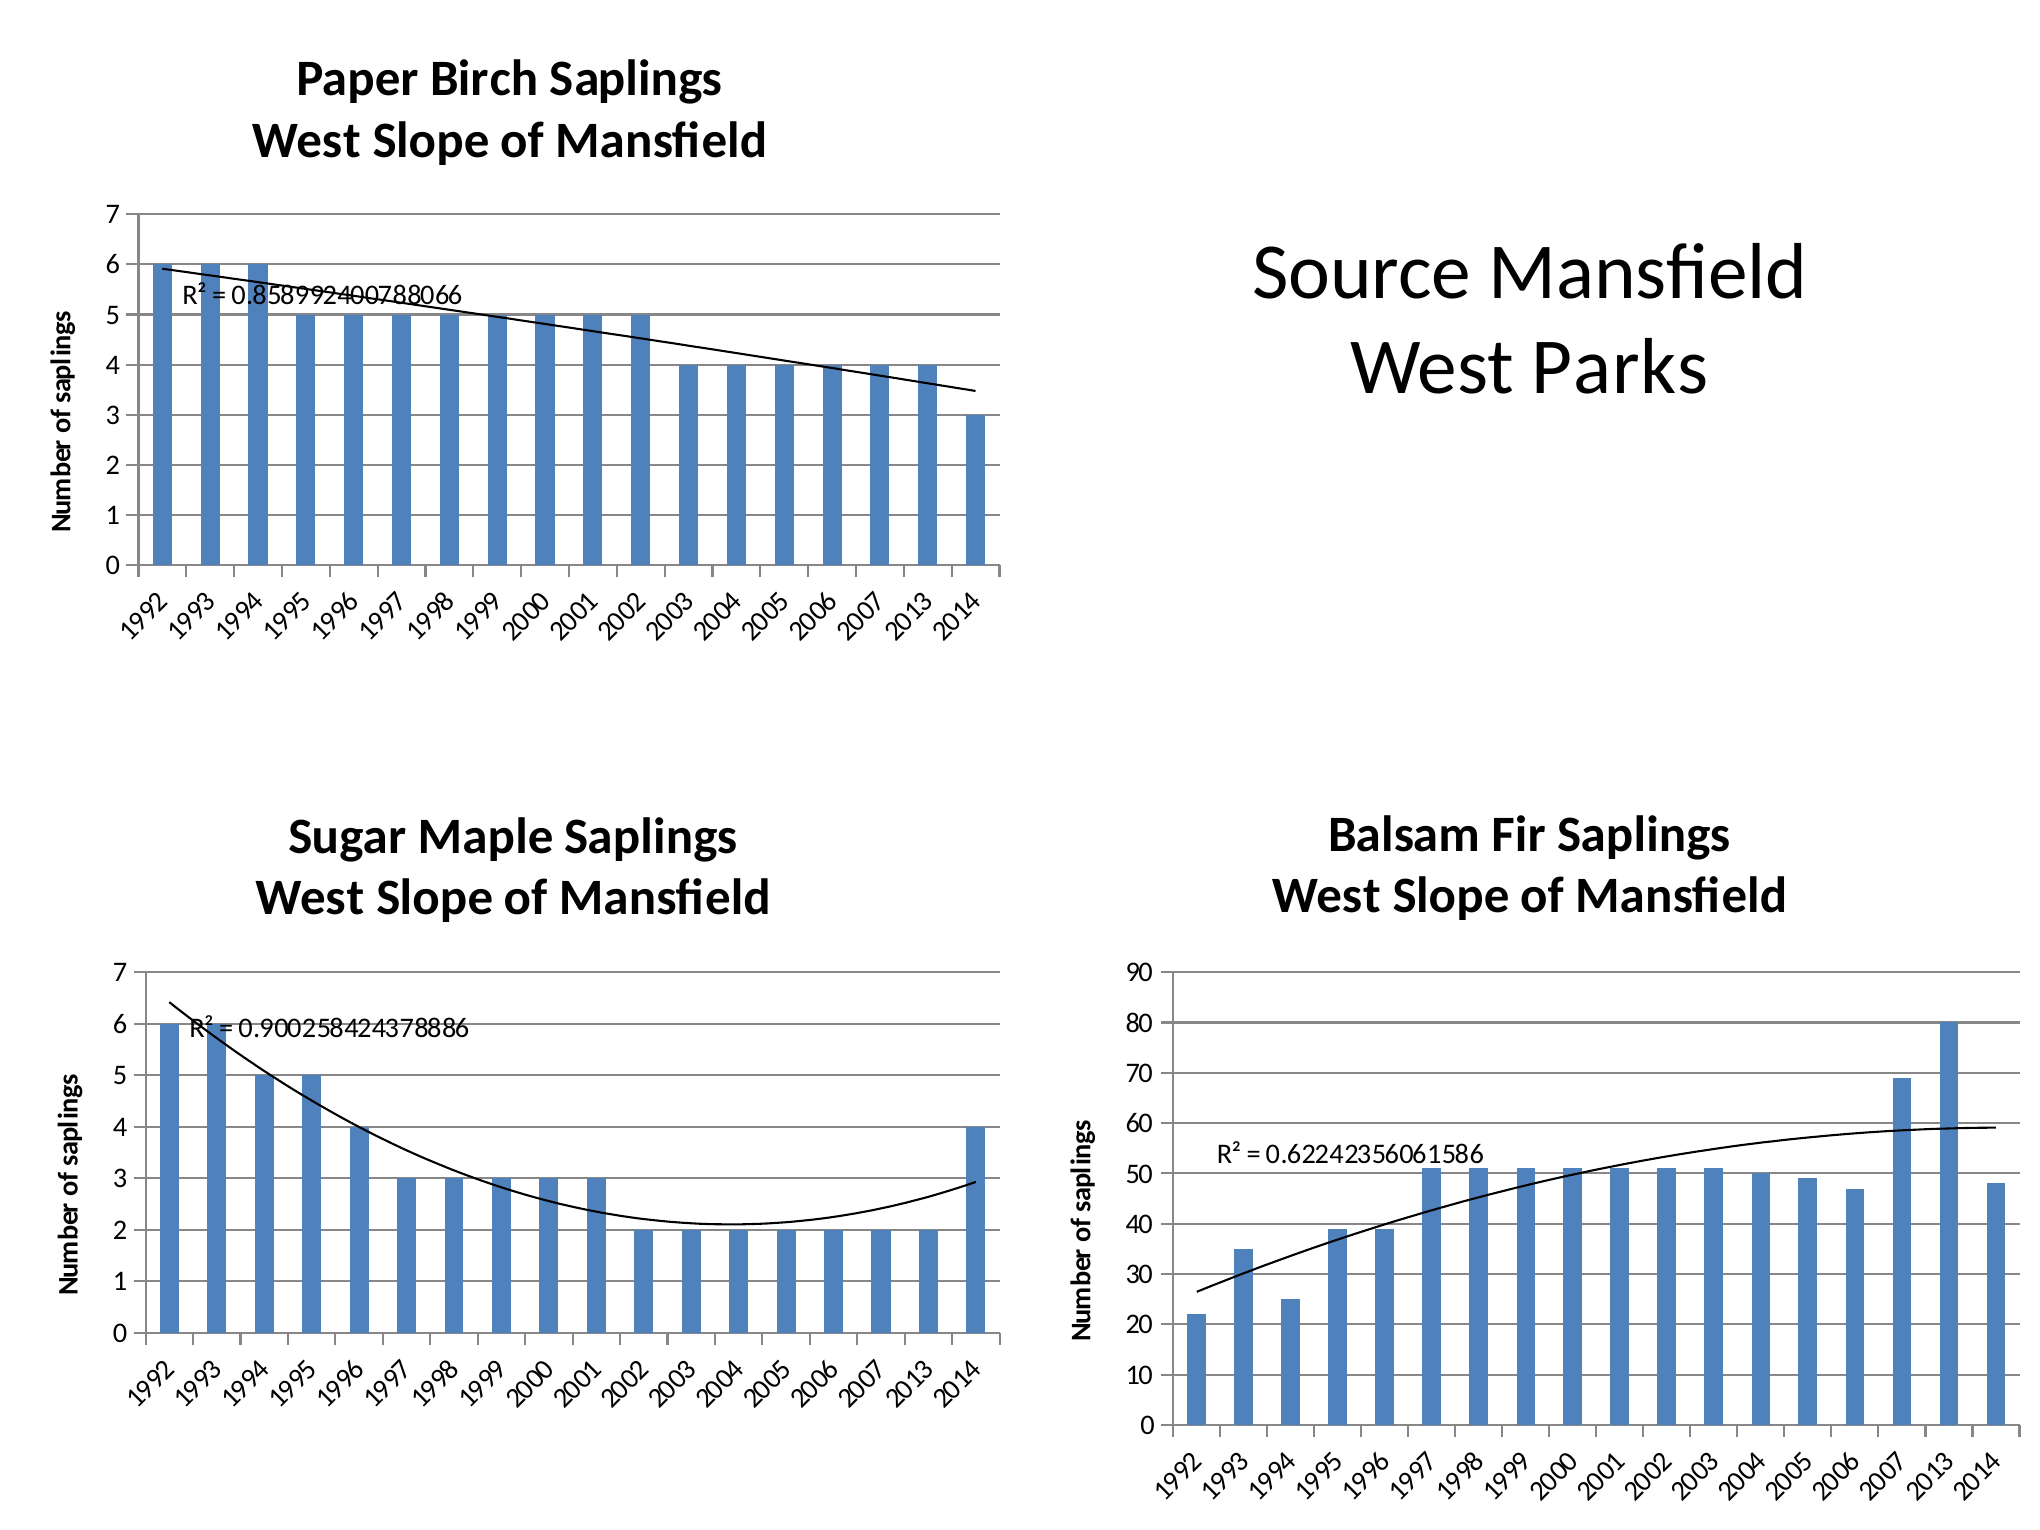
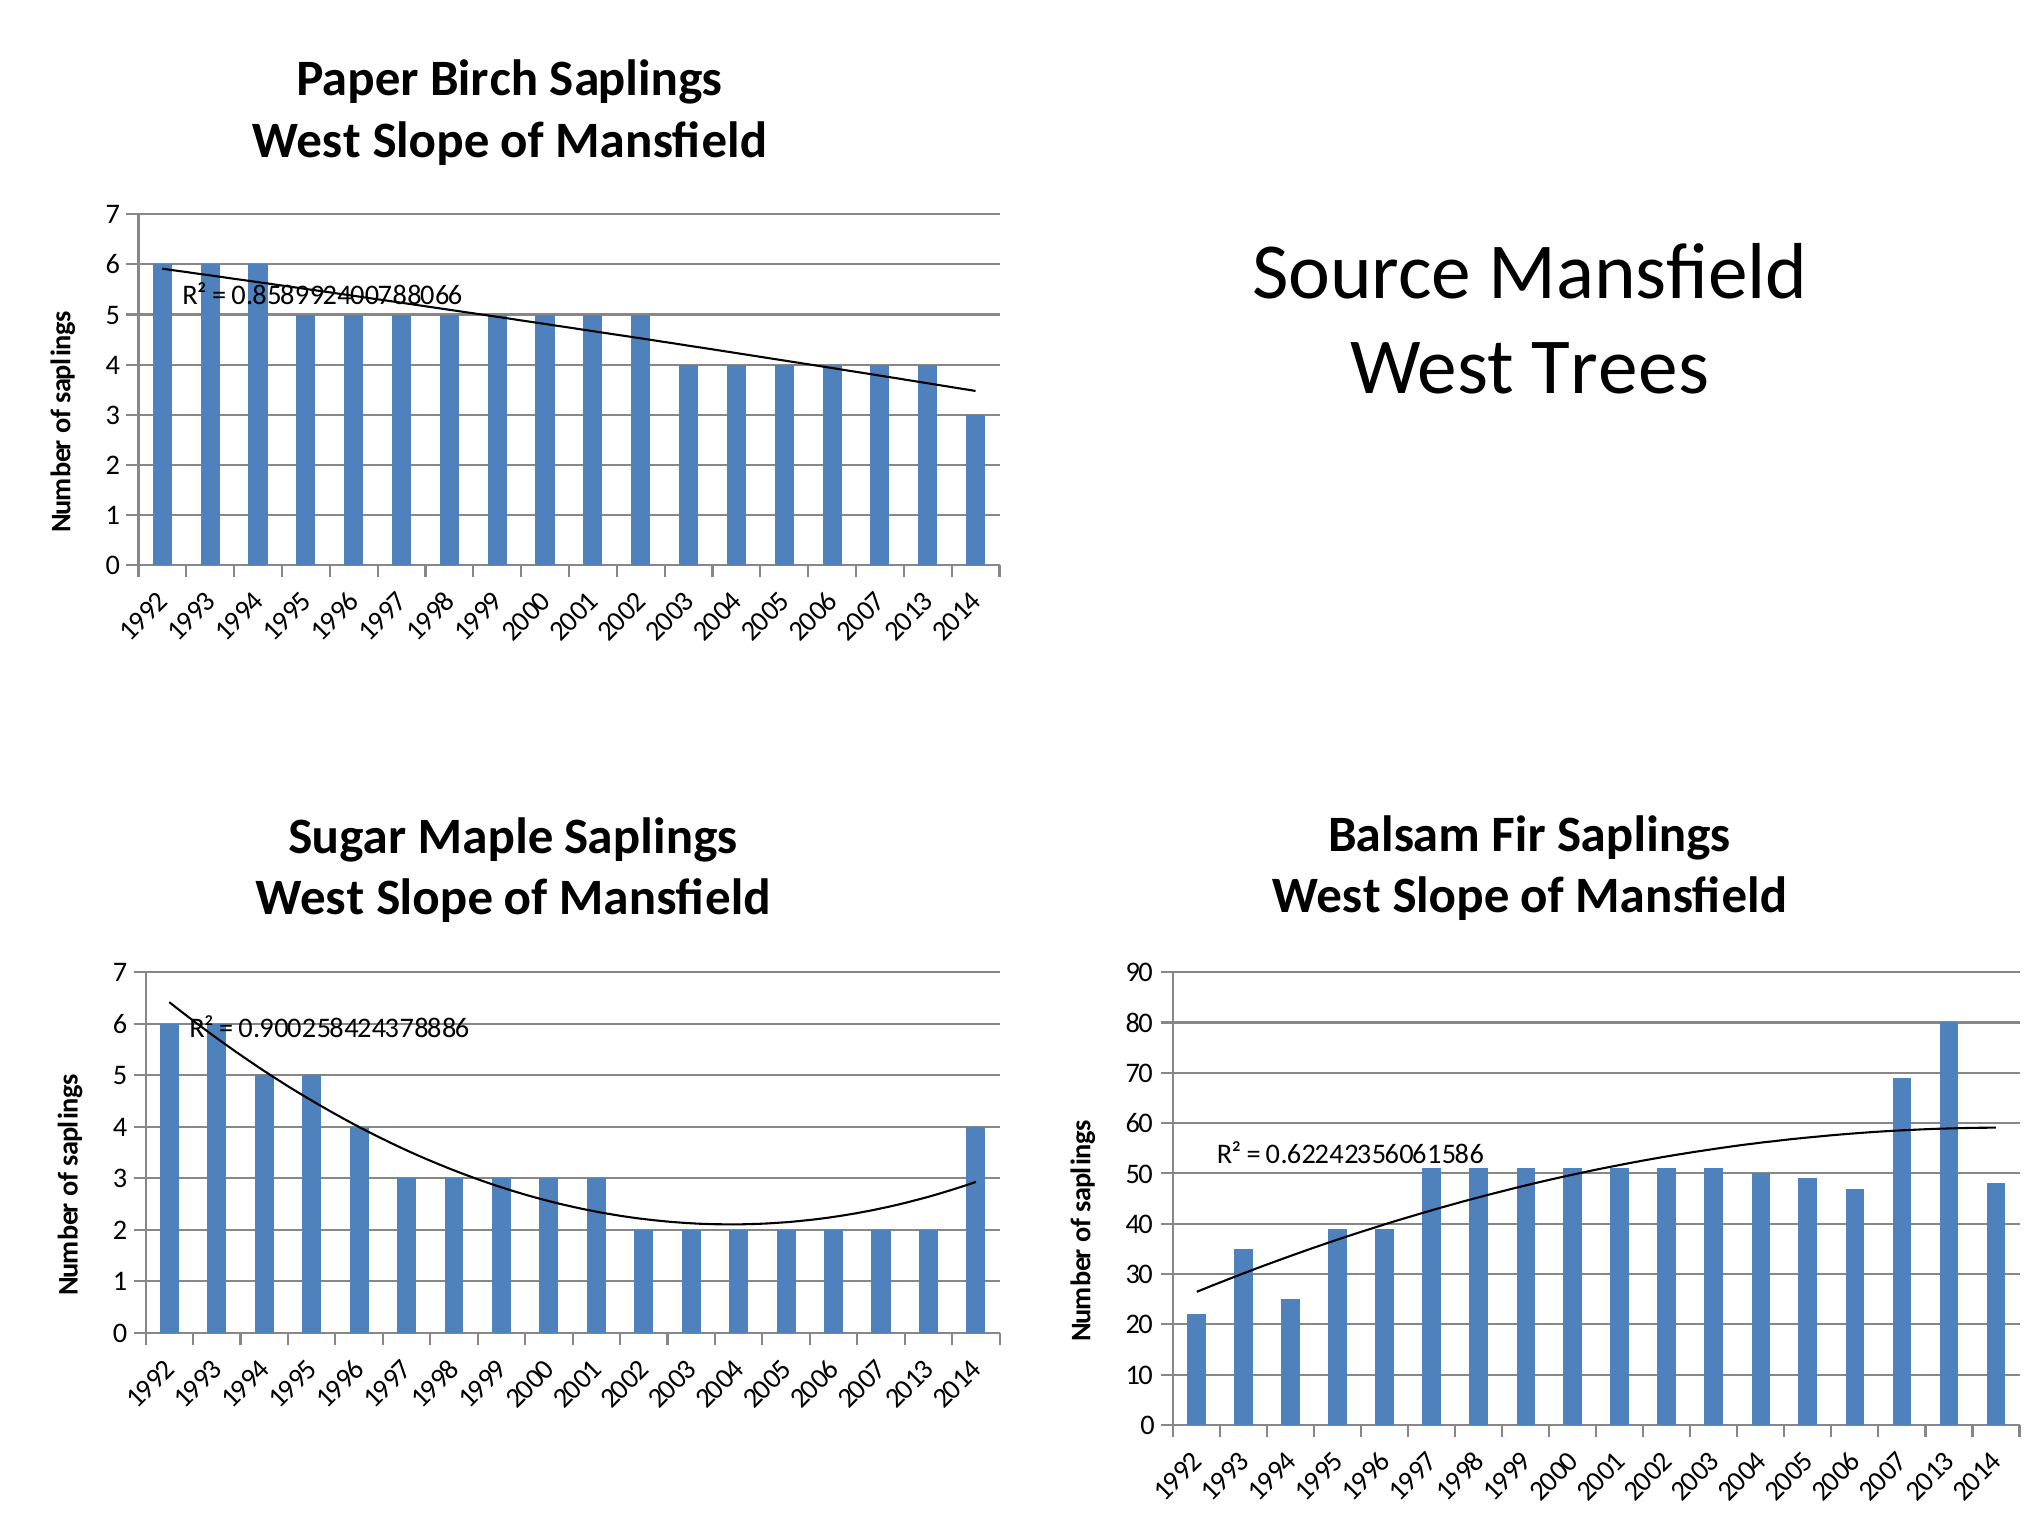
Parks: Parks -> Trees
